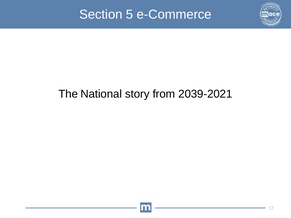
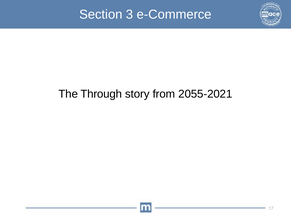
5: 5 -> 3
National: National -> Through
2039-2021: 2039-2021 -> 2055-2021
